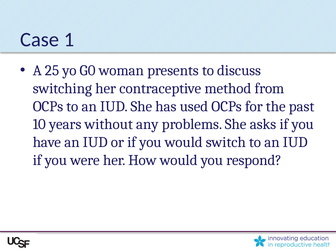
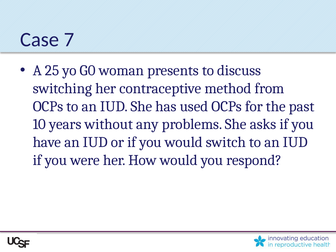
1: 1 -> 7
